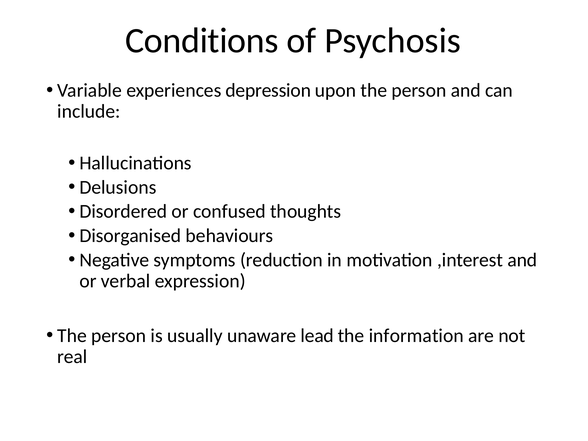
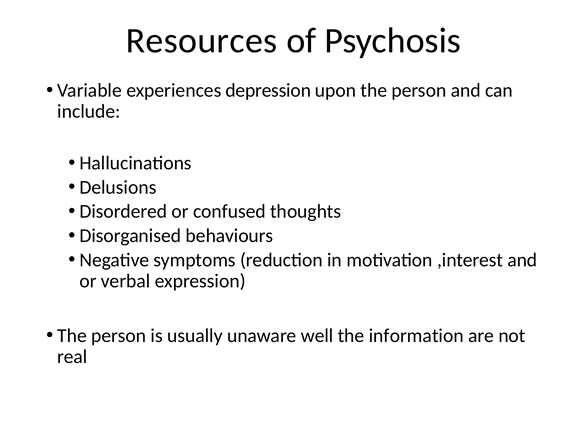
Conditions: Conditions -> Resources
lead: lead -> well
